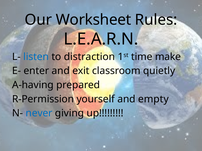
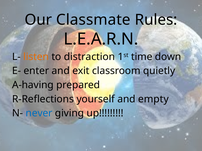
Worksheet: Worksheet -> Classmate
listen colour: blue -> orange
make: make -> down
R-Permission: R-Permission -> R-Reflections
